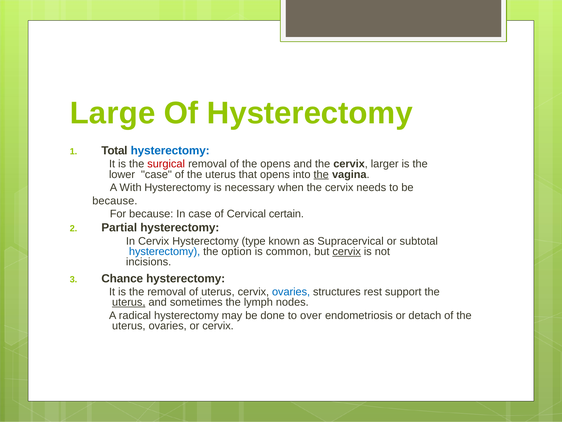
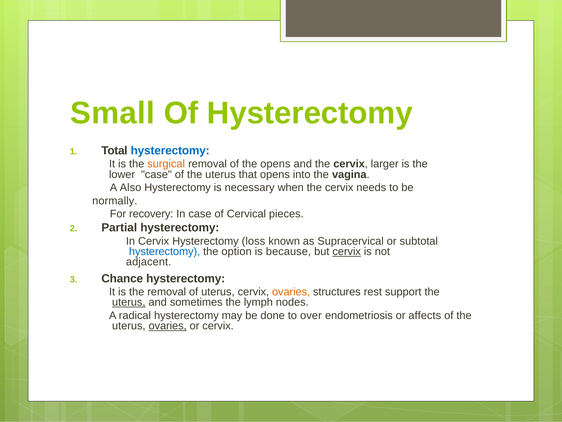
Large: Large -> Small
surgical colour: red -> orange
the at (321, 174) underline: present -> none
With: With -> Also
because at (115, 201): because -> normally
For because: because -> recovery
certain: certain -> pieces
type: type -> loss
common: common -> because
incisions: incisions -> adjacent
ovaries at (291, 292) colour: blue -> orange
detach: detach -> affects
ovaries at (168, 326) underline: none -> present
